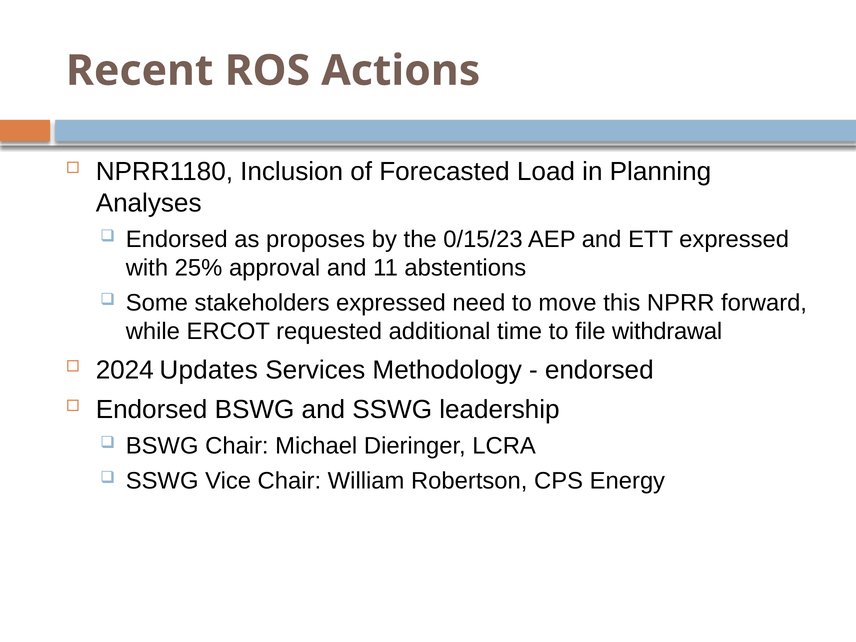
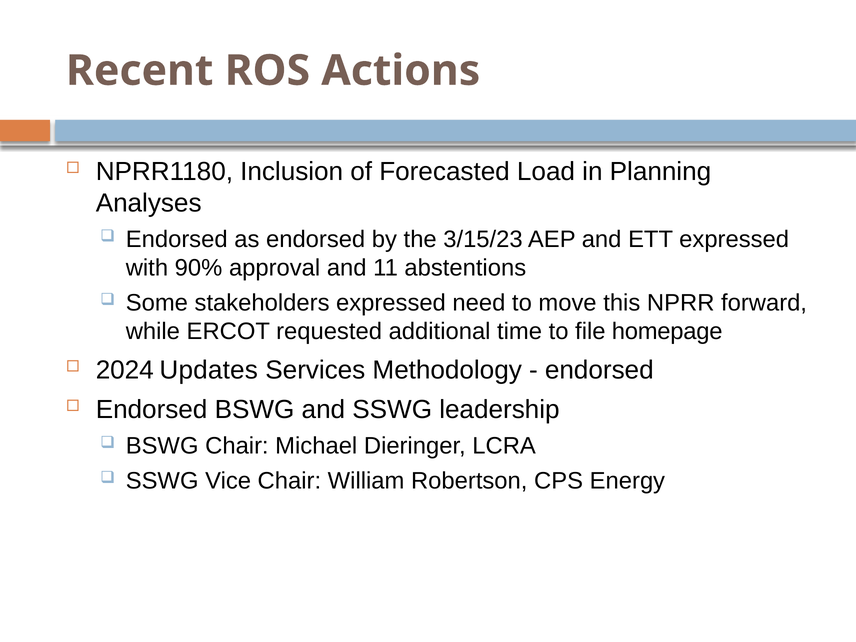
as proposes: proposes -> endorsed
0/15/23: 0/15/23 -> 3/15/23
25%: 25% -> 90%
withdrawal: withdrawal -> homepage
